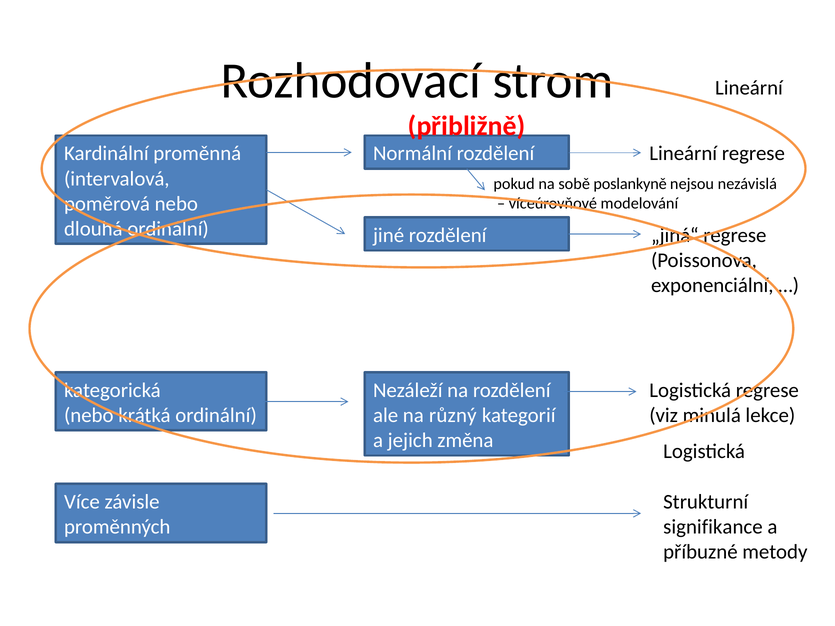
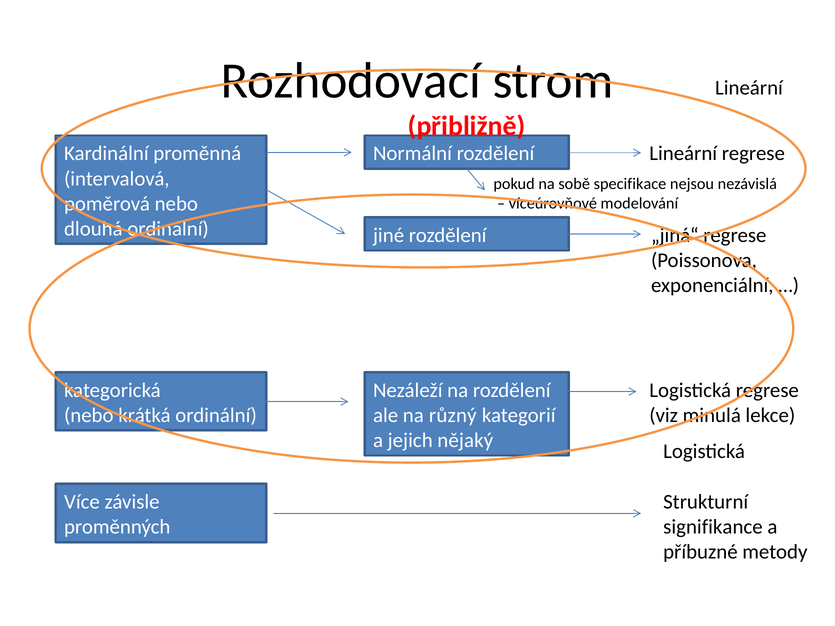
poslankyně: poslankyně -> specifikace
změna: změna -> nějaký
